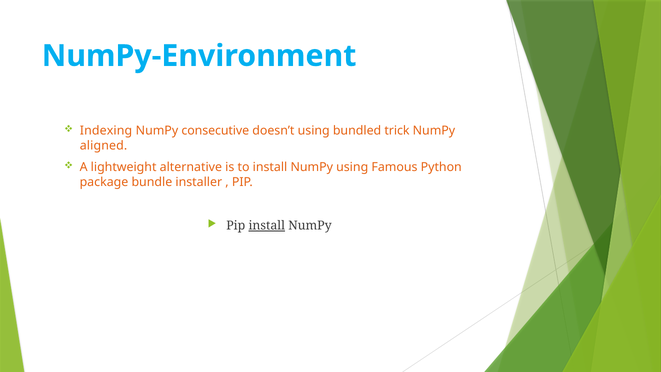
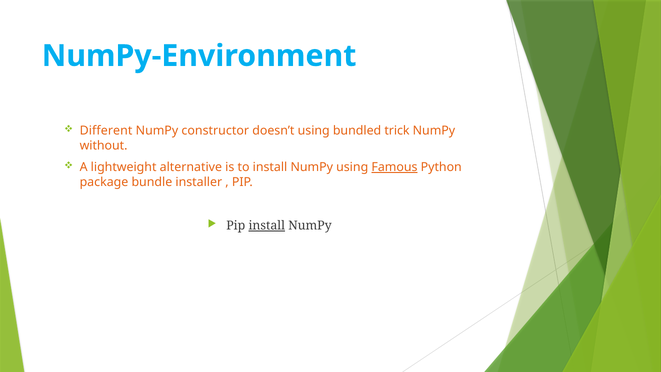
Indexing: Indexing -> Different
consecutive: consecutive -> constructor
aligned: aligned -> without
Famous underline: none -> present
